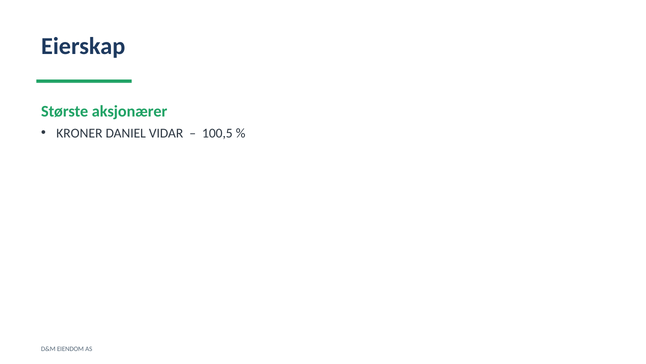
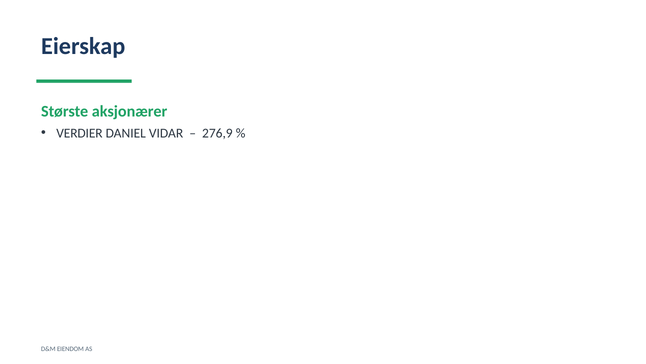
KRONER: KRONER -> VERDIER
100,5: 100,5 -> 276,9
